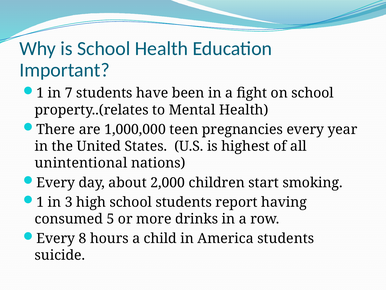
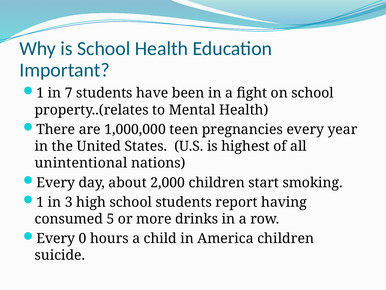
8: 8 -> 0
America students: students -> children
